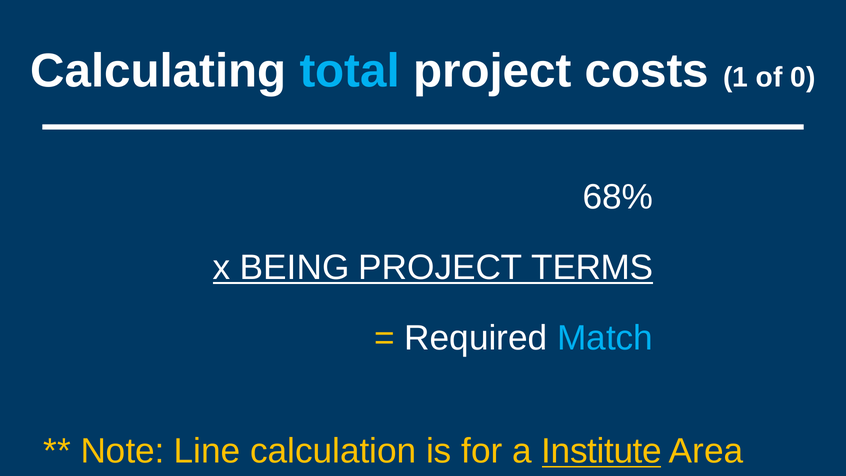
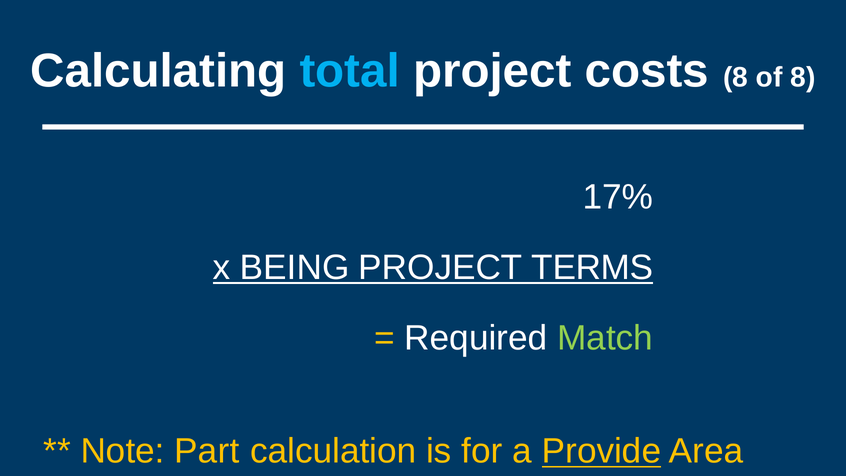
costs 1: 1 -> 8
of 0: 0 -> 8
68%: 68% -> 17%
Match colour: light blue -> light green
Line: Line -> Part
Institute: Institute -> Provide
